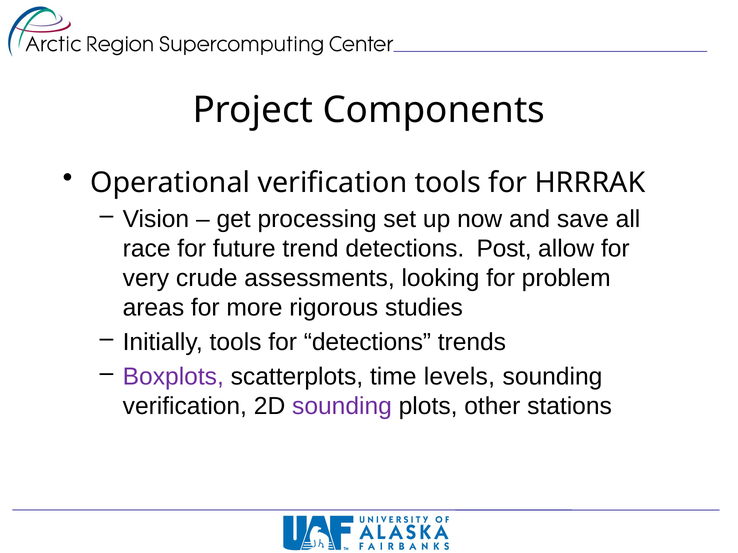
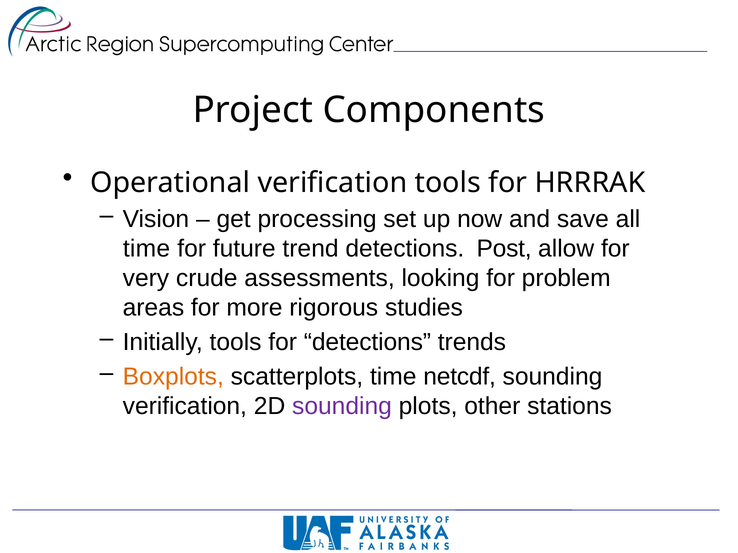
race at (147, 249): race -> time
Boxplots colour: purple -> orange
levels: levels -> netcdf
